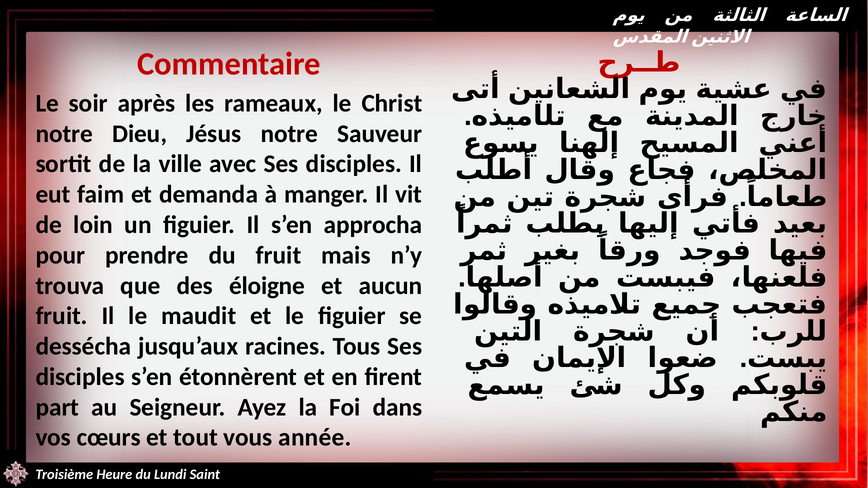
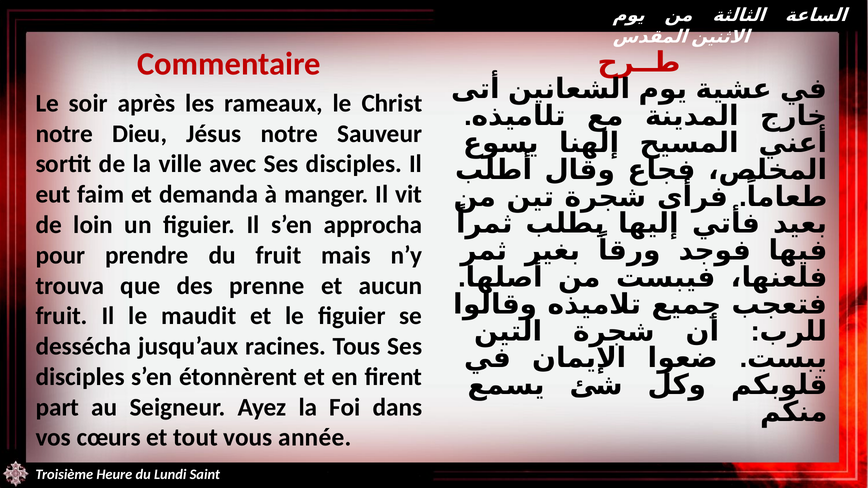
éloigne: éloigne -> prenne
